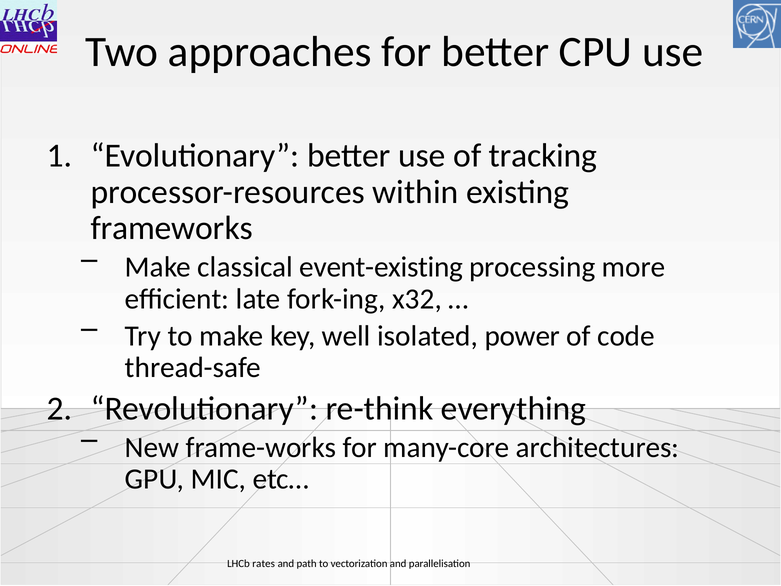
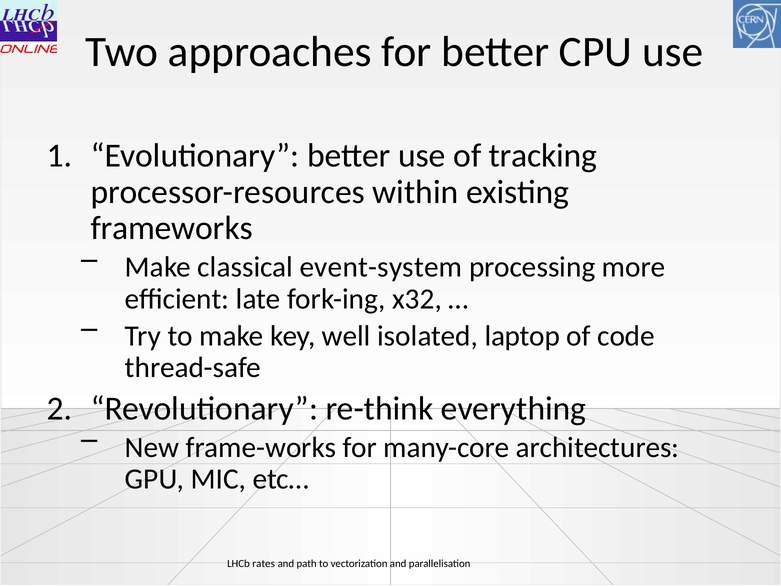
event-existing: event-existing -> event-system
power: power -> laptop
